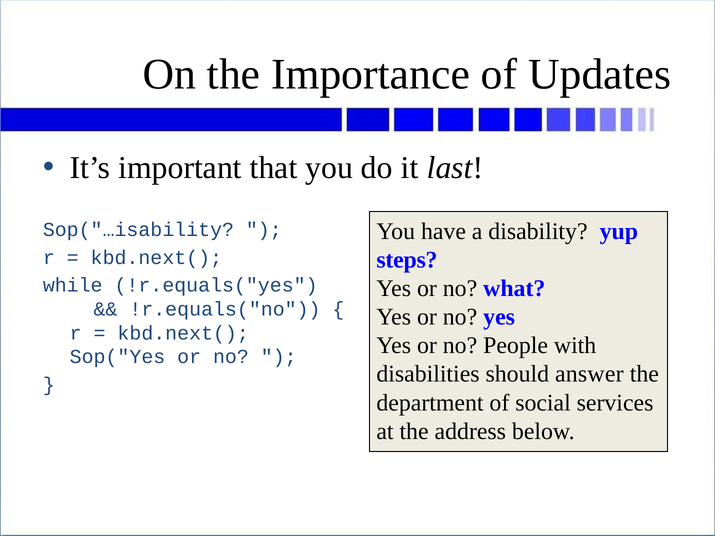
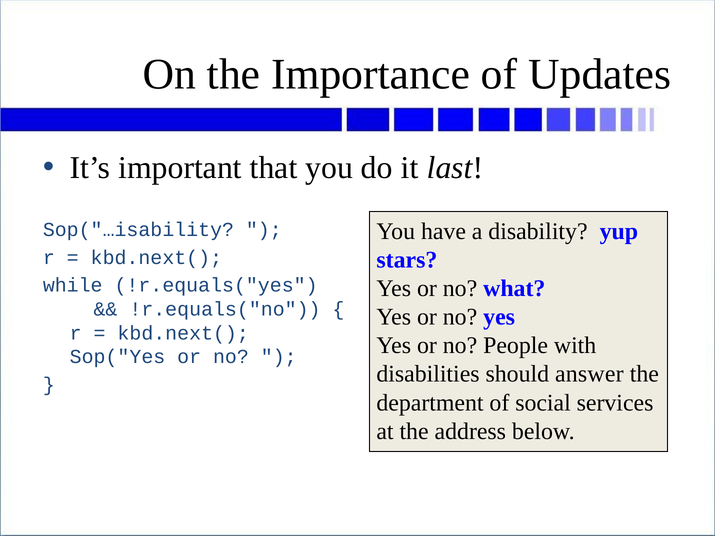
steps: steps -> stars
